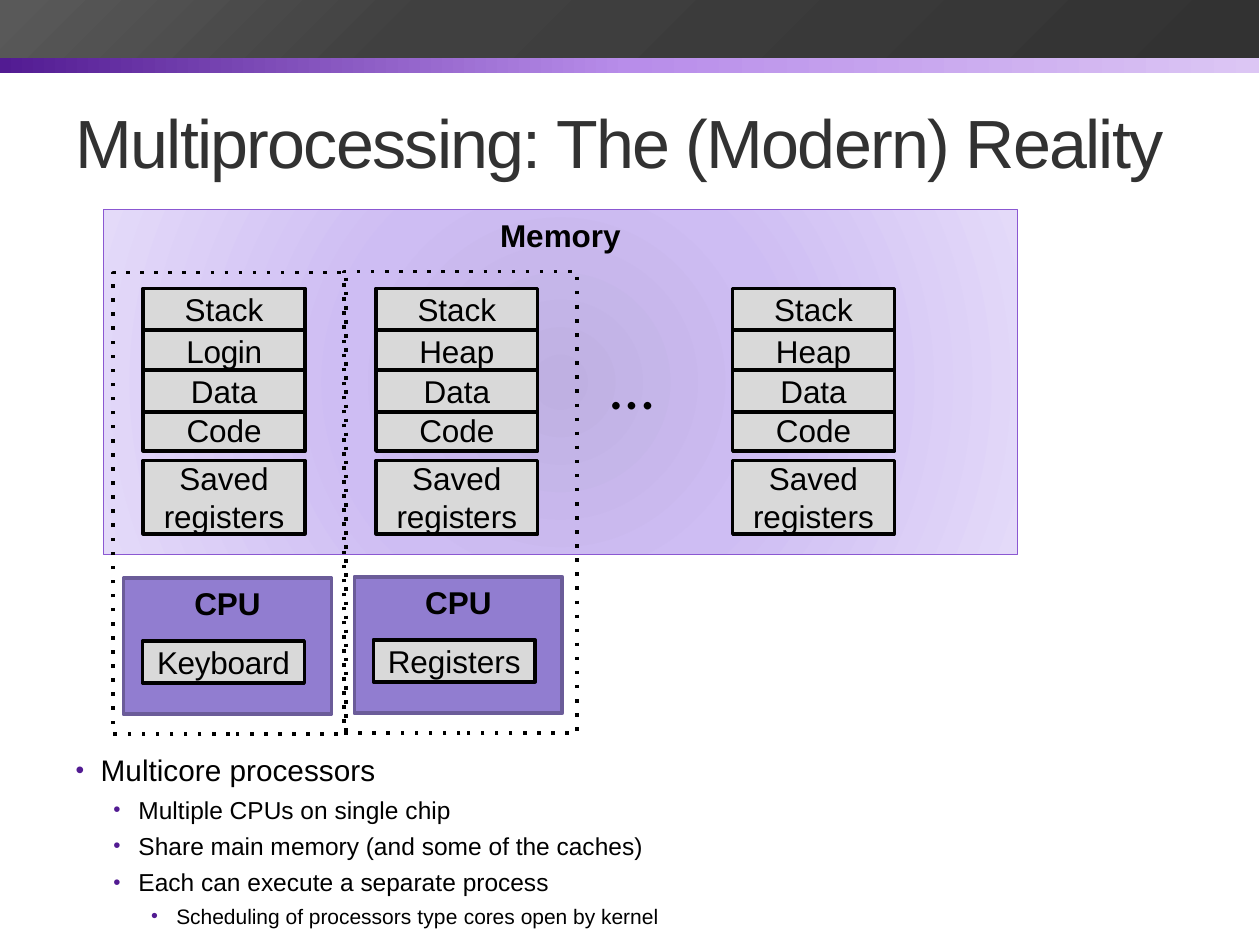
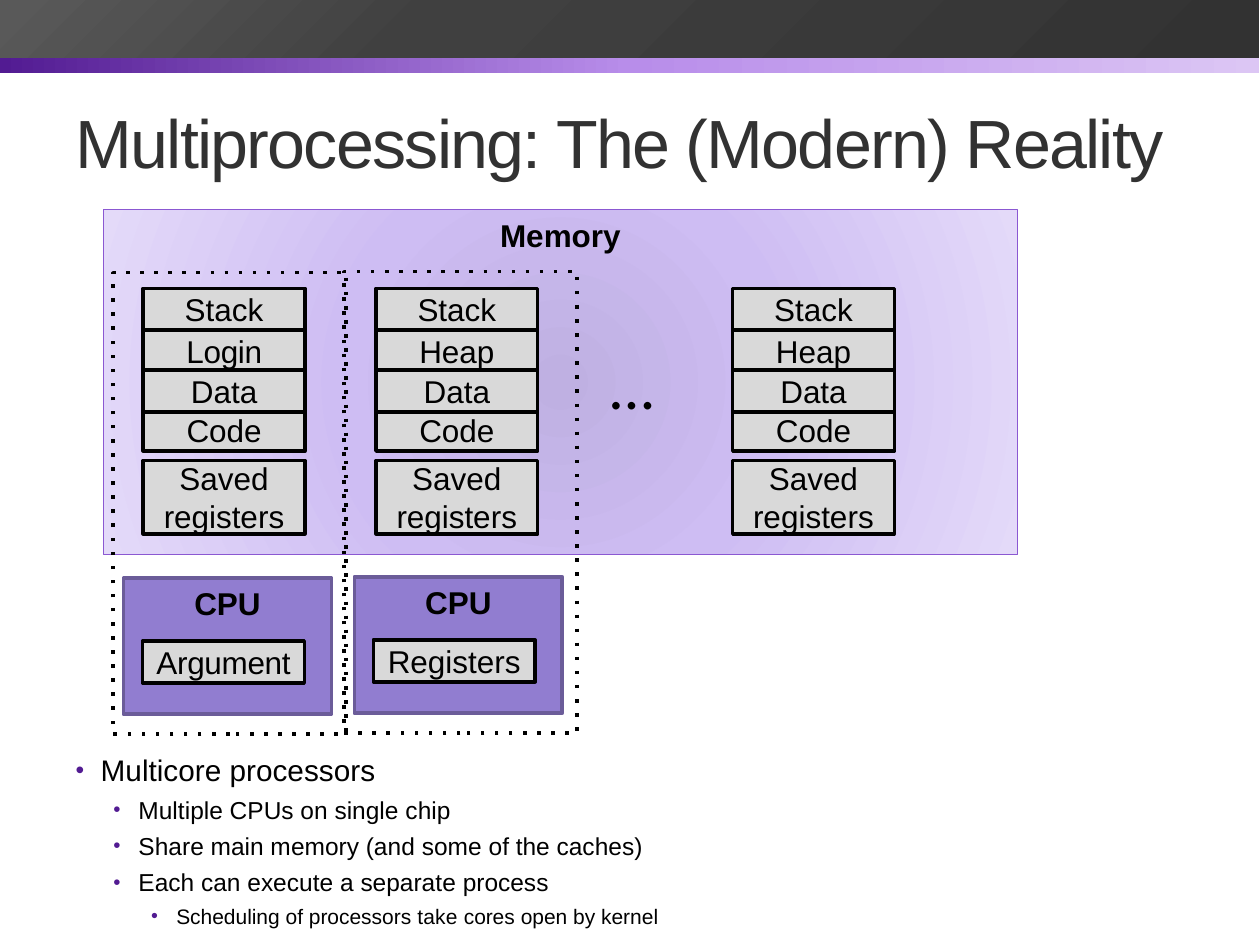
Keyboard: Keyboard -> Argument
type: type -> take
